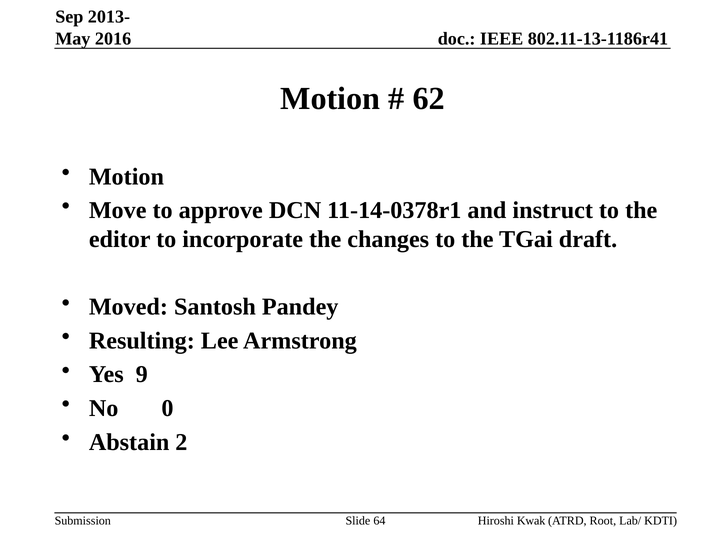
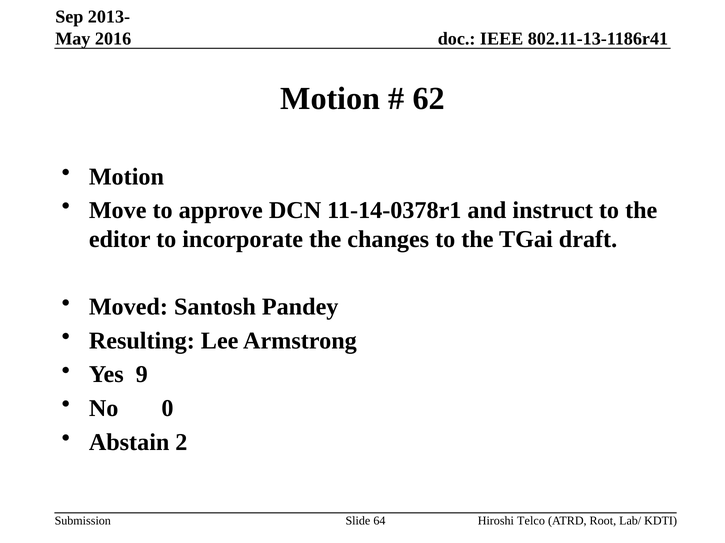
Kwak: Kwak -> Telco
